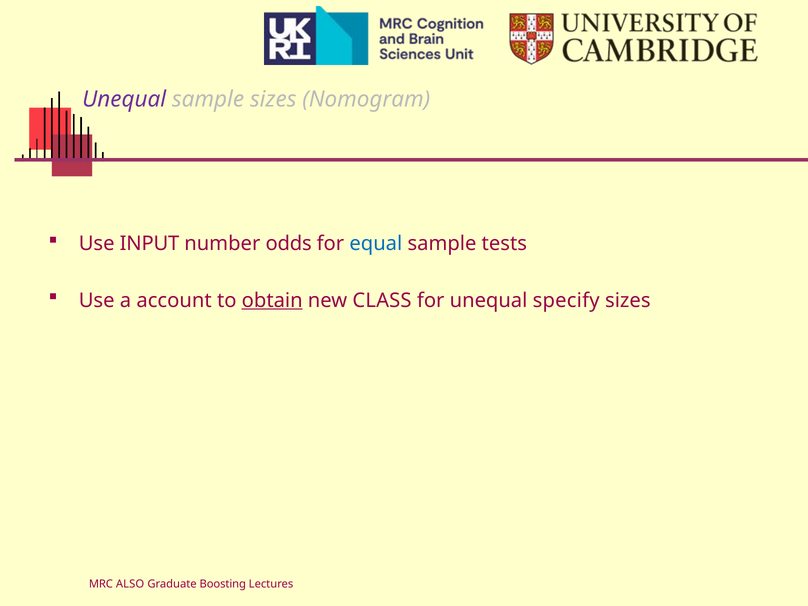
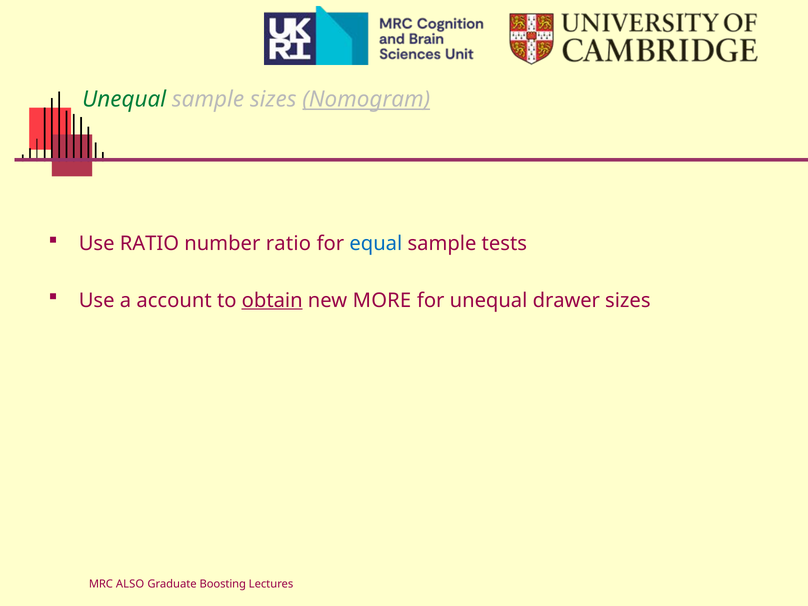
Unequal at (124, 100) colour: purple -> green
Nomogram underline: none -> present
Use INPUT: INPUT -> RATIO
number odds: odds -> ratio
CLASS: CLASS -> MORE
specify: specify -> drawer
